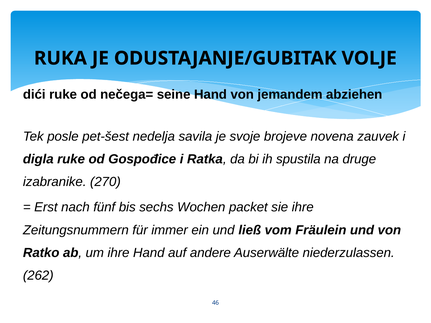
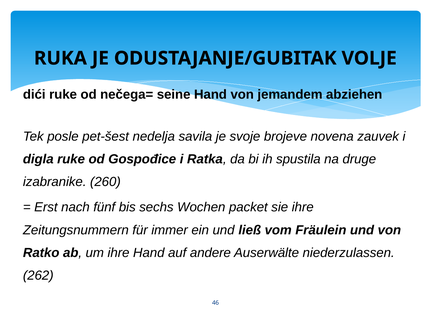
270: 270 -> 260
